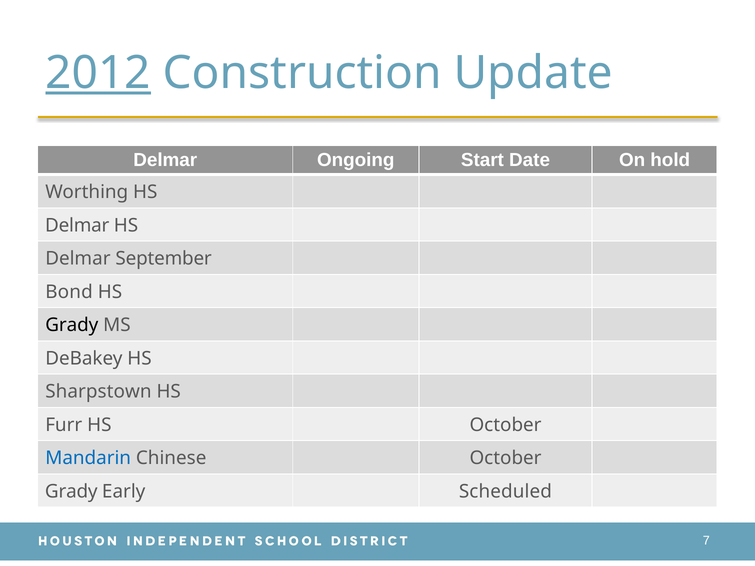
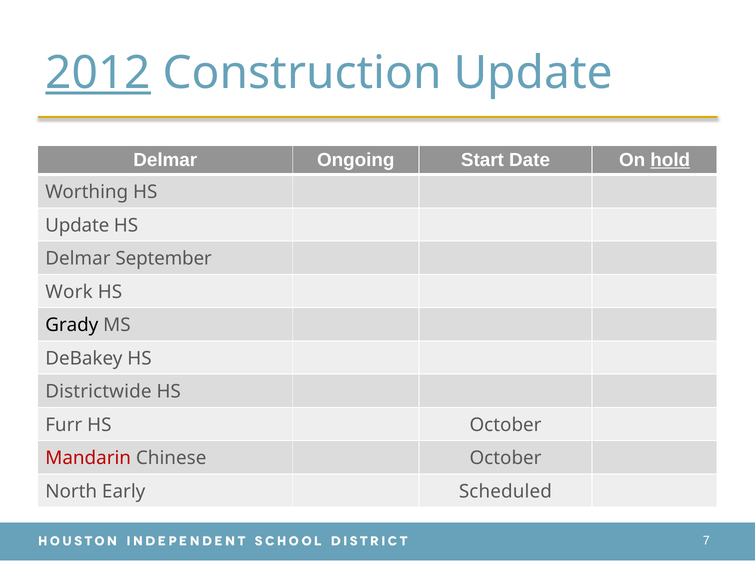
hold underline: none -> present
Delmar at (77, 226): Delmar -> Update
Bond: Bond -> Work
Sharpstown: Sharpstown -> Districtwide
Mandarin colour: blue -> red
Grady at (71, 492): Grady -> North
